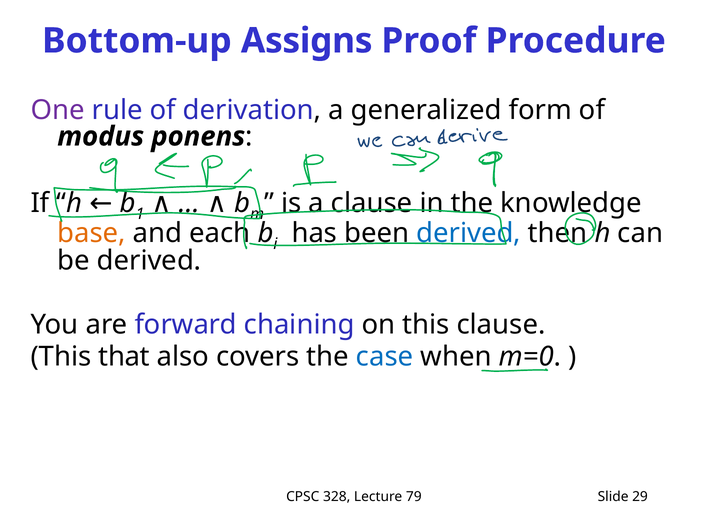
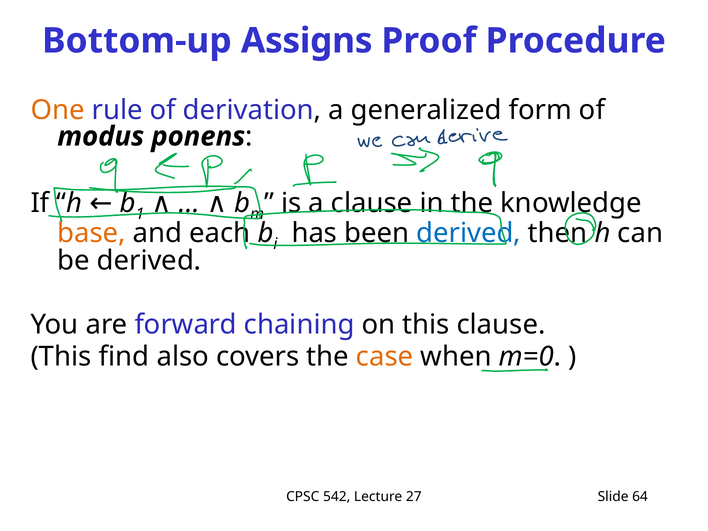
One colour: purple -> orange
that: that -> find
case colour: blue -> orange
328: 328 -> 542
79: 79 -> 27
29: 29 -> 64
